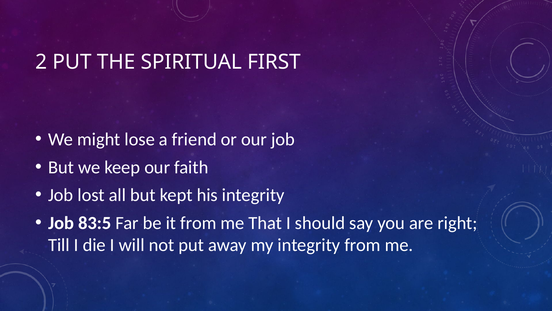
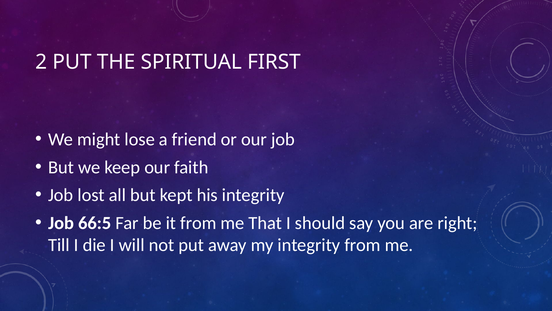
83:5: 83:5 -> 66:5
